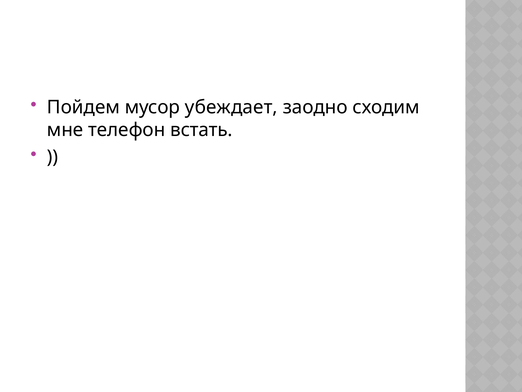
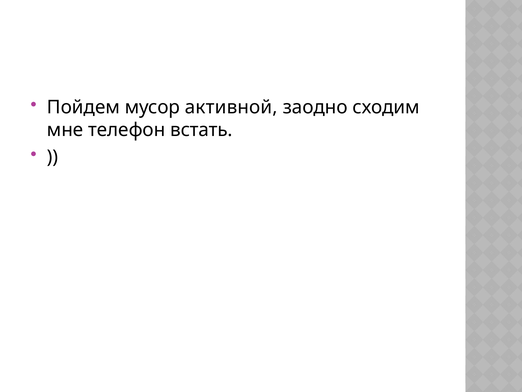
убеждает: убеждает -> активной
